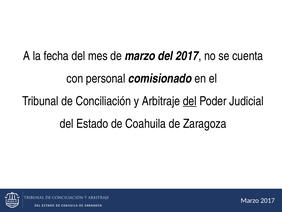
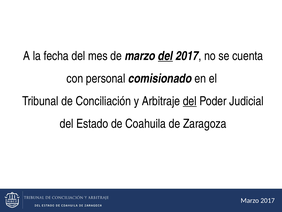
del at (165, 56) underline: none -> present
